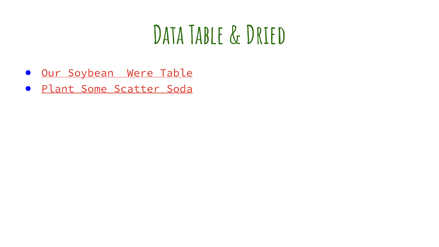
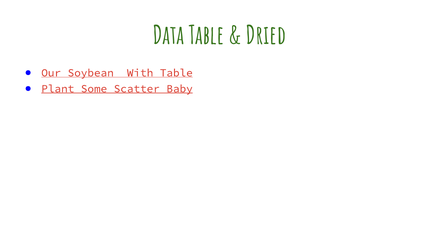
Were: Were -> With
Soda: Soda -> Baby
